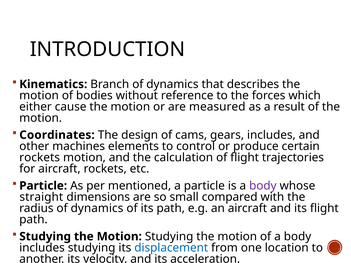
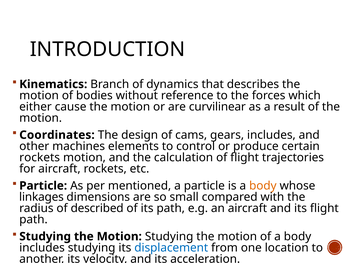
measured: measured -> curvilinear
body at (263, 186) colour: purple -> orange
straight: straight -> linkages
radius of dynamics: dynamics -> described
